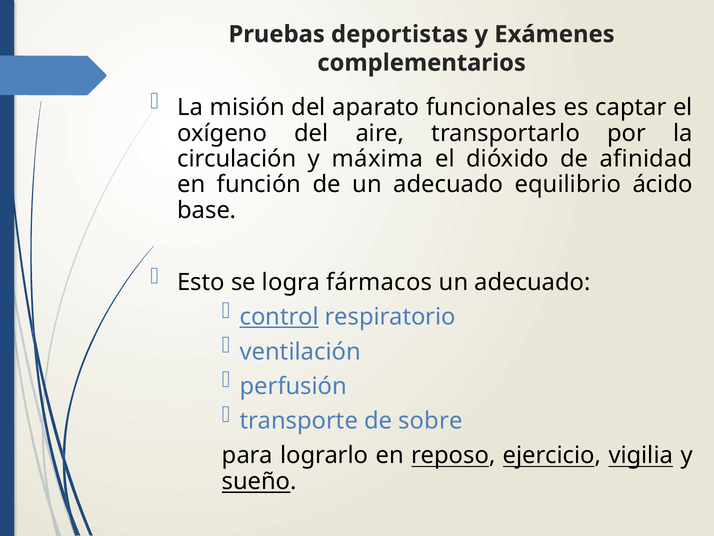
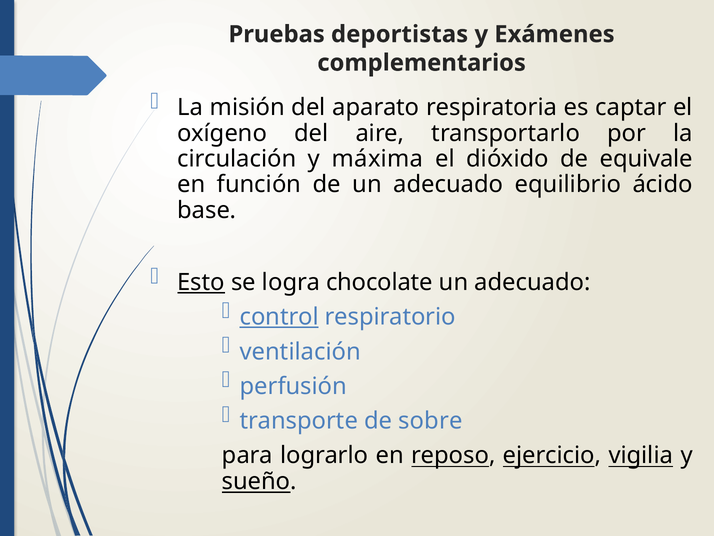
funcionales: funcionales -> respiratoria
afinidad: afinidad -> equivale
Esto underline: none -> present
fármacos: fármacos -> chocolate
